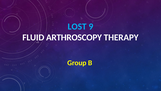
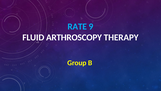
LOST: LOST -> RATE
